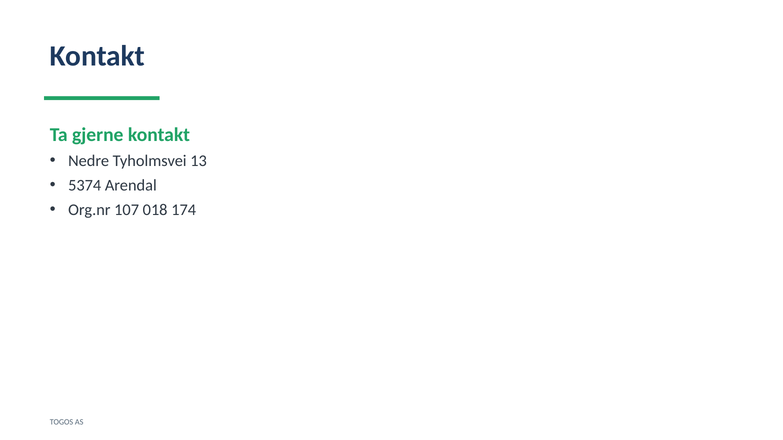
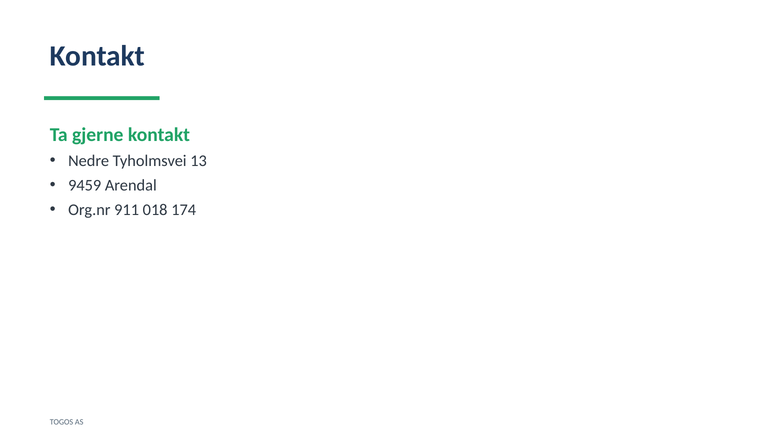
5374: 5374 -> 9459
107: 107 -> 911
